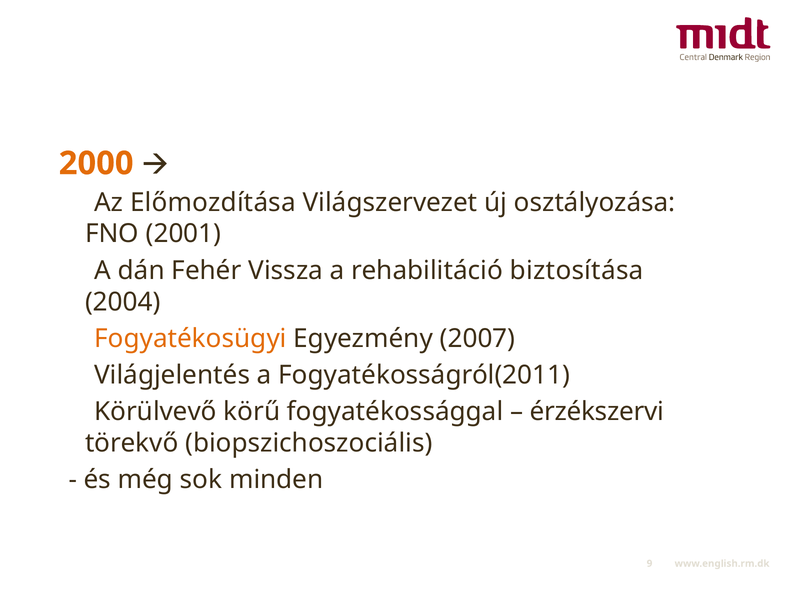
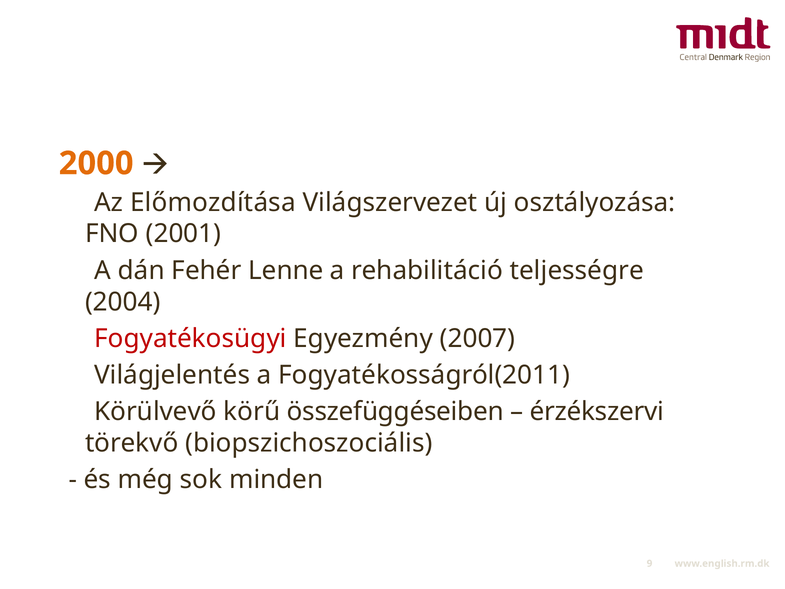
Vissza: Vissza -> Lenne
biztosítása: biztosítása -> teljességre
Fogyatékosügyi colour: orange -> red
fogyatékossággal: fogyatékossággal -> összefüggéseiben
